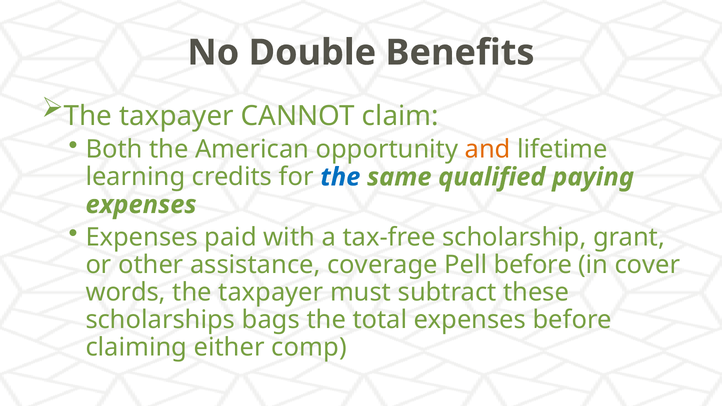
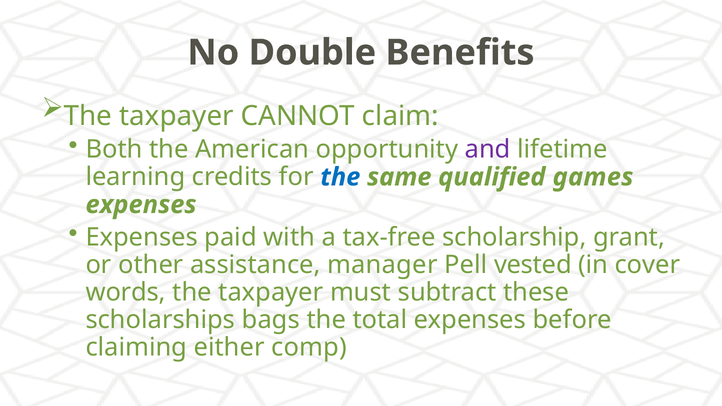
and colour: orange -> purple
paying: paying -> games
coverage: coverage -> manager
Pell before: before -> vested
